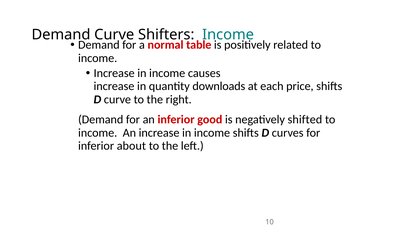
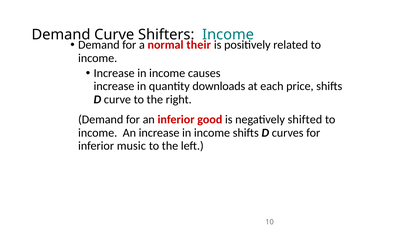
table: table -> their
about: about -> music
